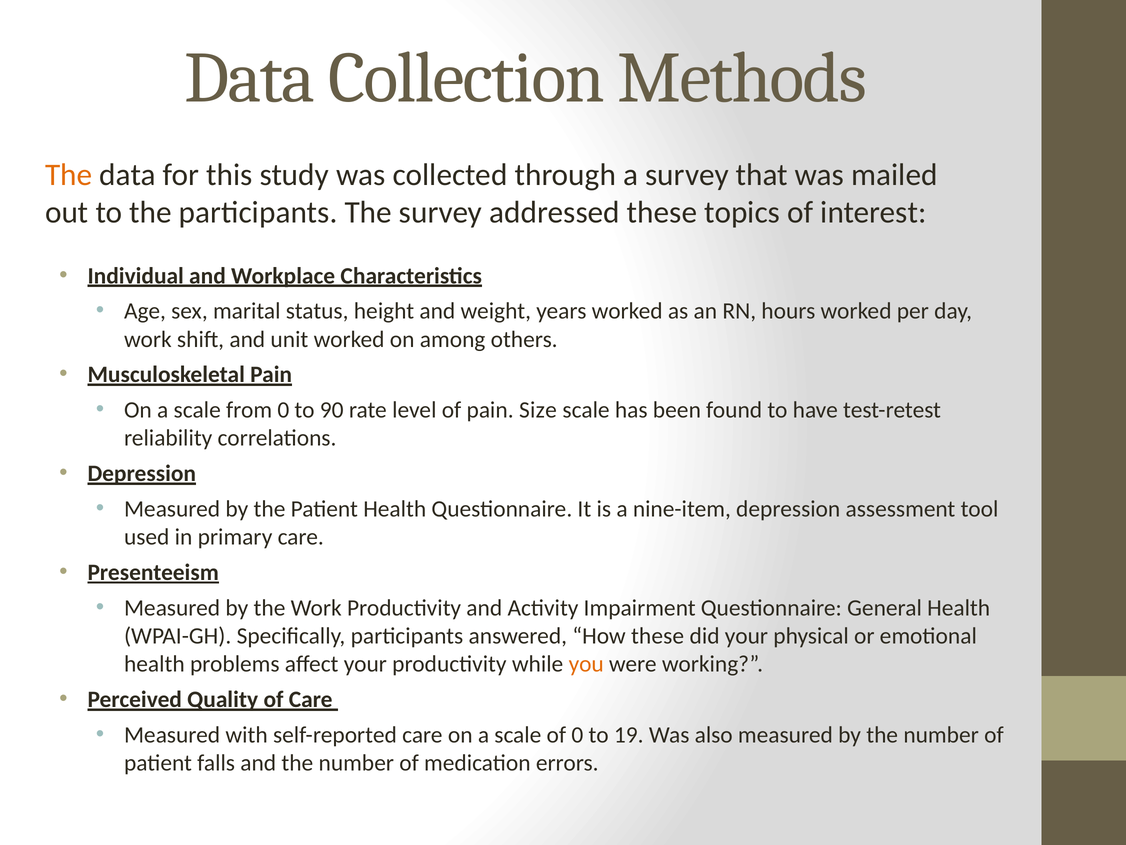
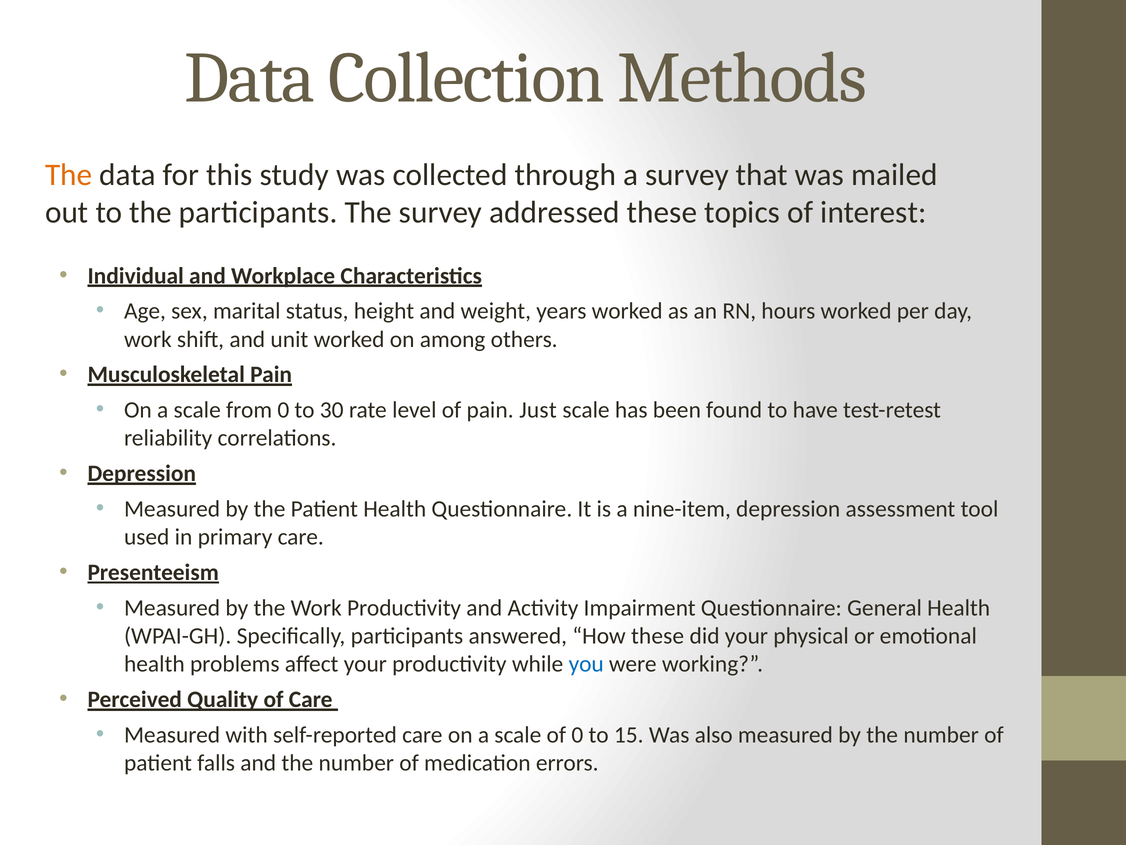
90: 90 -> 30
Size: Size -> Just
you colour: orange -> blue
19: 19 -> 15
